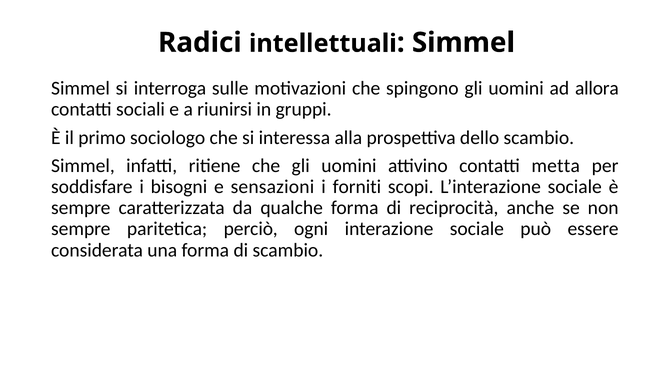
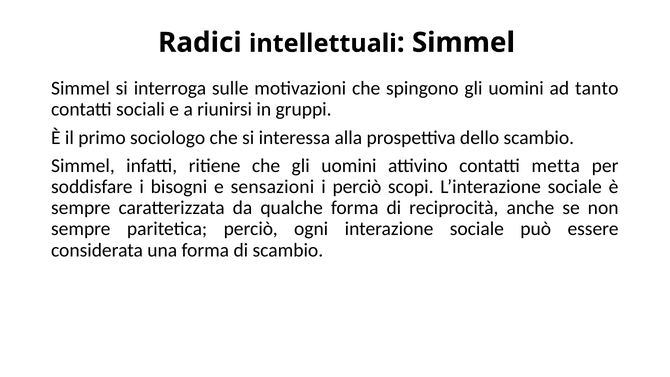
allora: allora -> tanto
i forniti: forniti -> perciò
